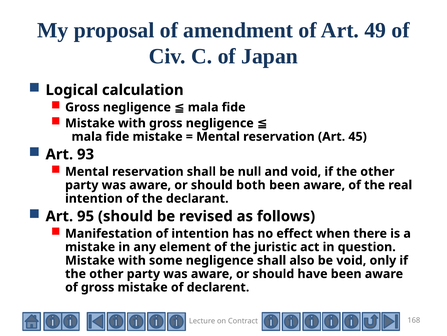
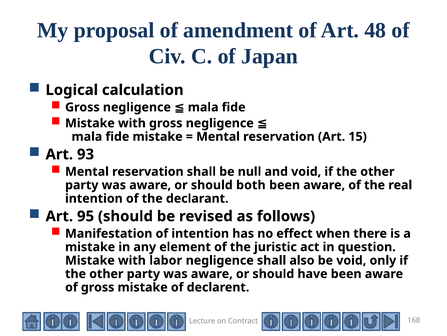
49: 49 -> 48
45: 45 -> 15
some: some -> labor
